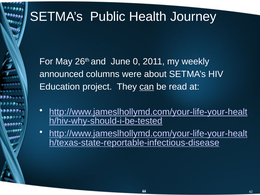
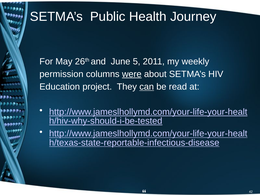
0: 0 -> 5
announced: announced -> permission
were underline: none -> present
